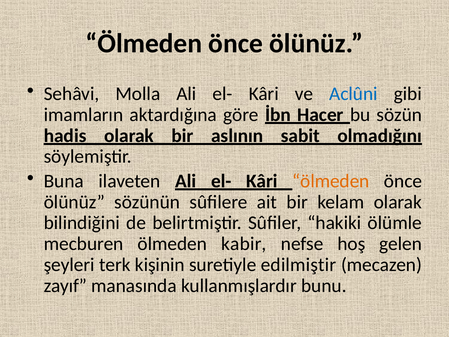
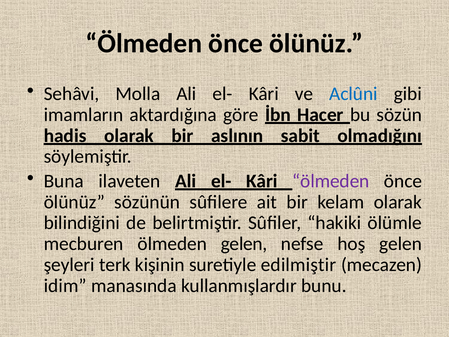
ölmeden at (331, 181) colour: orange -> purple
ölmeden kabir: kabir -> gelen
zayıf: zayıf -> idim
